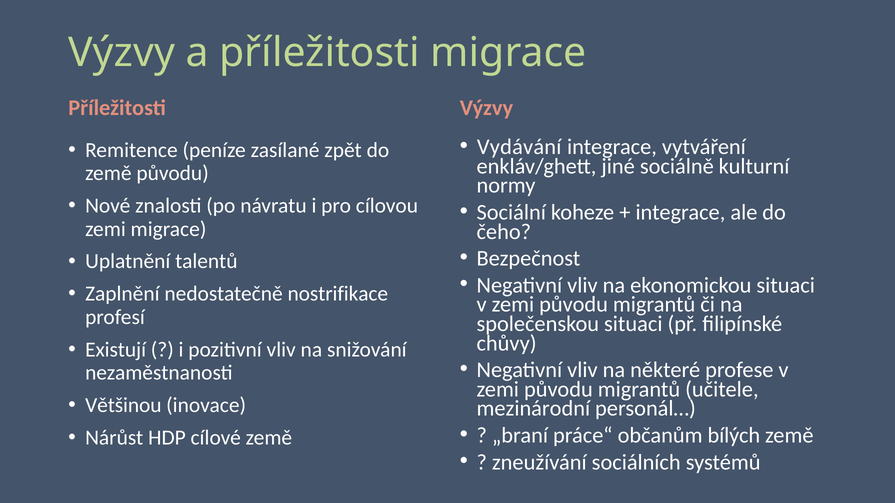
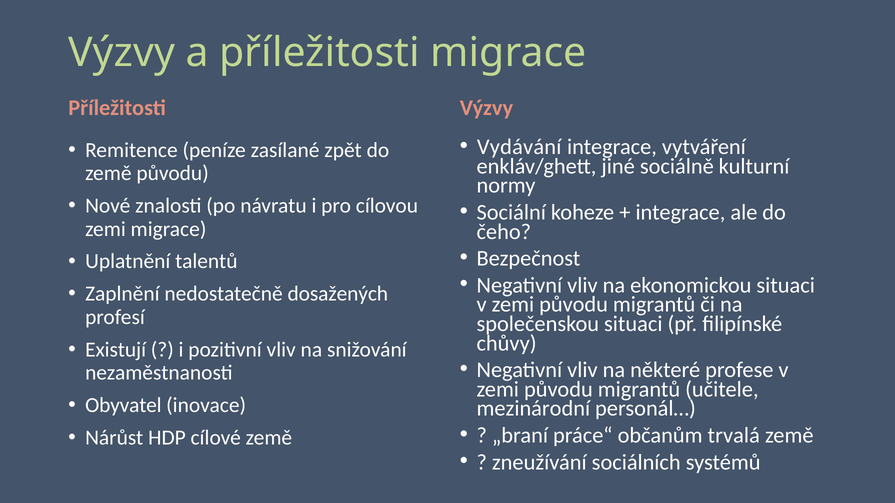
nostrifikace: nostrifikace -> dosažených
Většinou: Většinou -> Obyvatel
bílých: bílých -> trvalá
